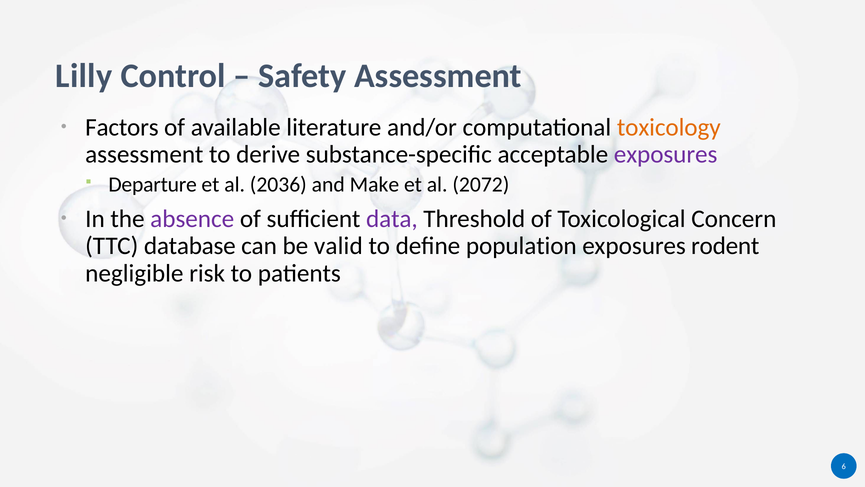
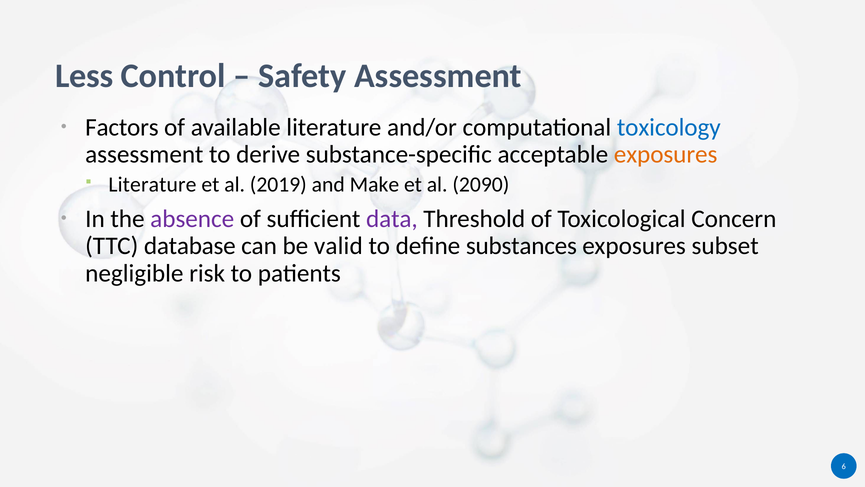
Lilly: Lilly -> Less
toxicology colour: orange -> blue
exposures at (666, 154) colour: purple -> orange
Departure at (153, 184): Departure -> Literature
2036: 2036 -> 2019
2072: 2072 -> 2090
population: population -> substances
rodent: rodent -> subset
